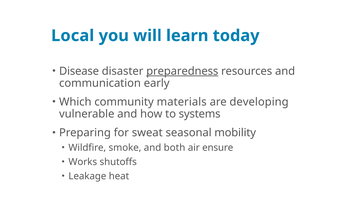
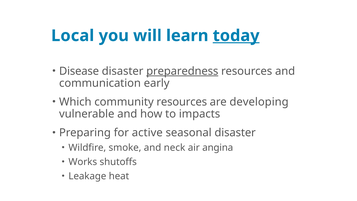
today underline: none -> present
community materials: materials -> resources
systems: systems -> impacts
sweat: sweat -> active
seasonal mobility: mobility -> disaster
both: both -> neck
ensure: ensure -> angina
